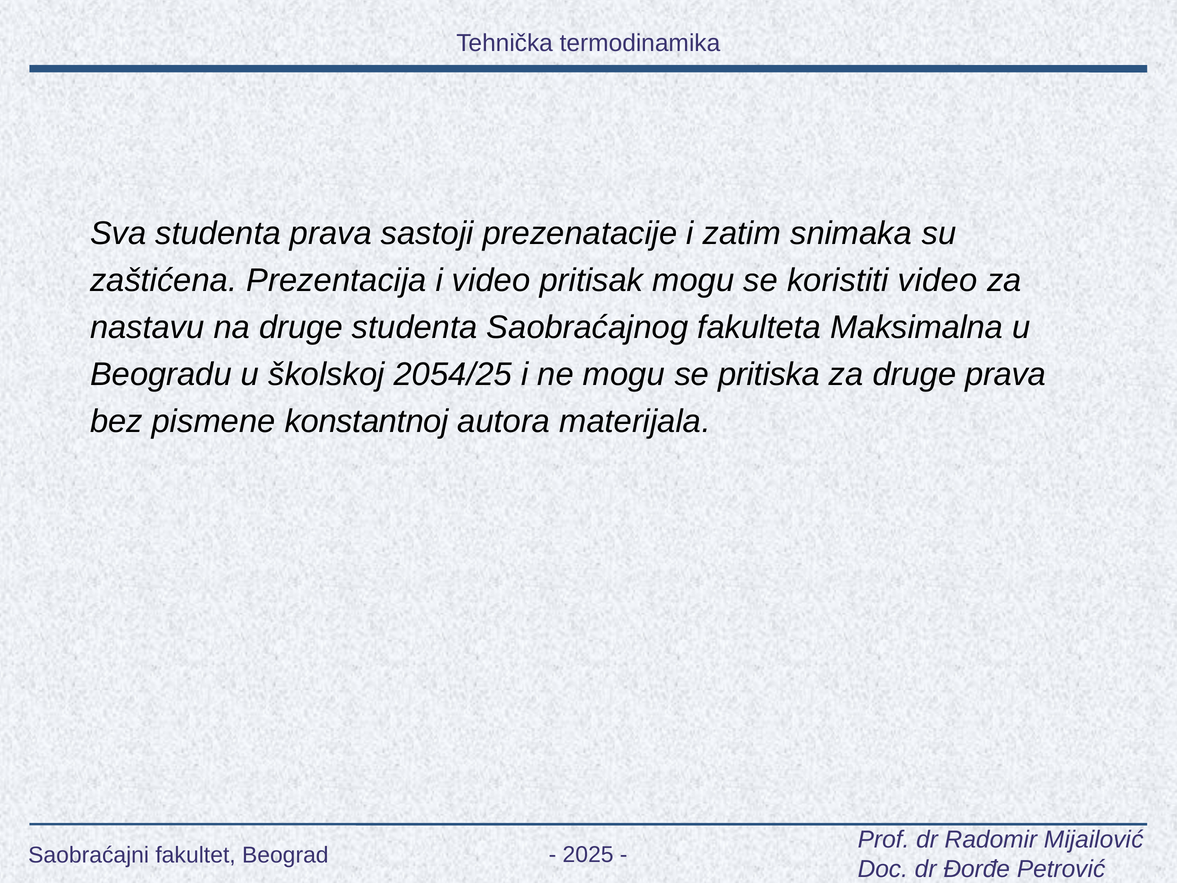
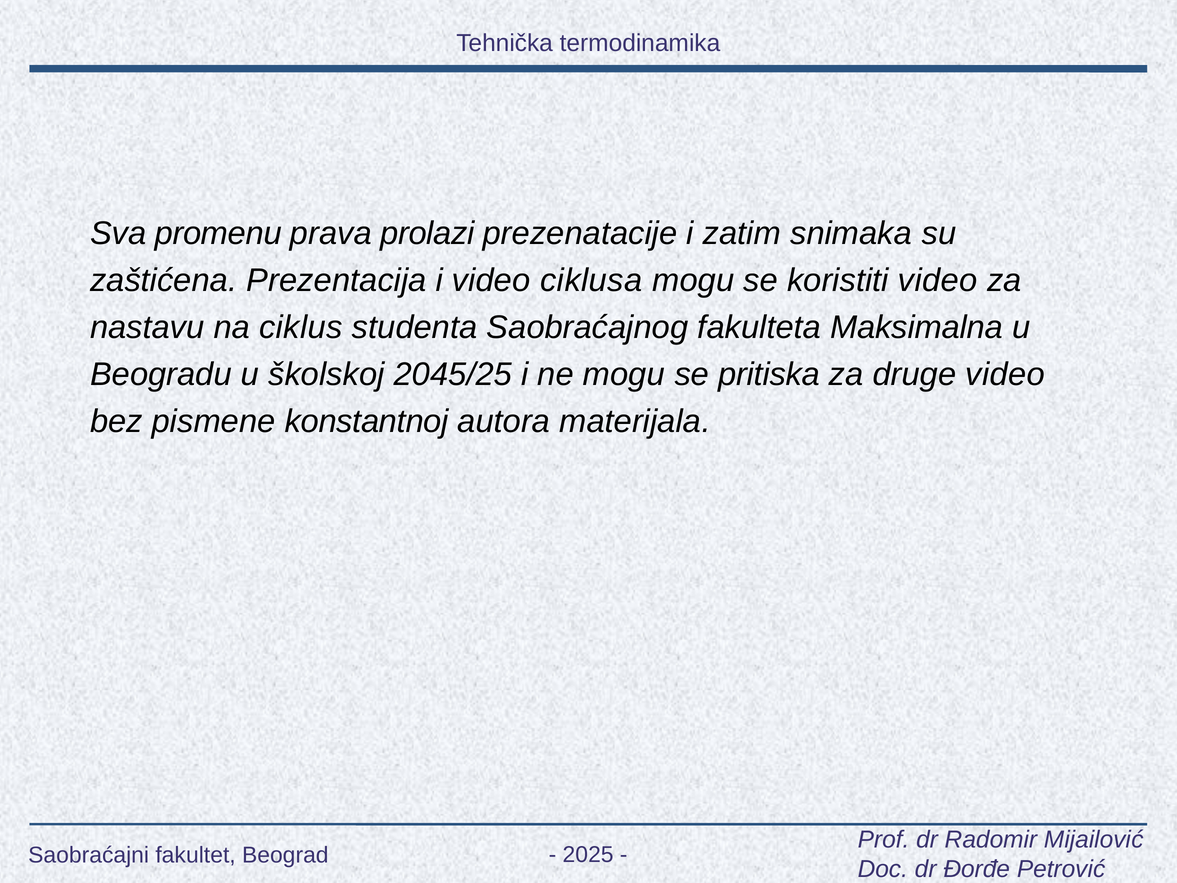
Sva studenta: studenta -> promenu
sastoji: sastoji -> prolazi
pritisak: pritisak -> ciklusa
na druge: druge -> ciklus
2054/25: 2054/25 -> 2045/25
druge prava: prava -> video
